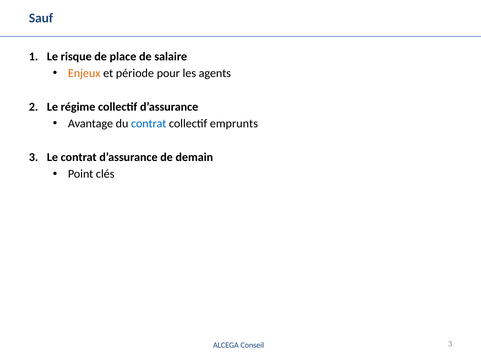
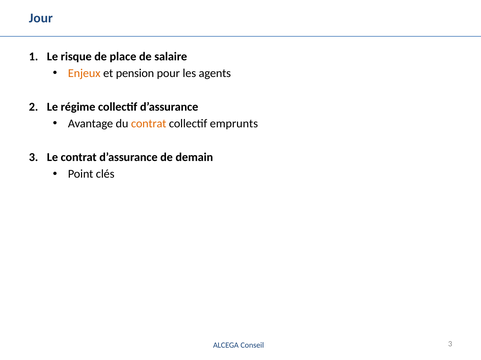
Sauf: Sauf -> Jour
période: période -> pension
contrat at (149, 124) colour: blue -> orange
